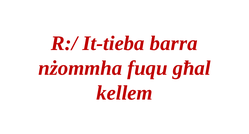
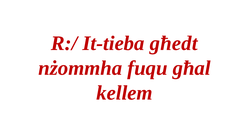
barra: barra -> għedt
